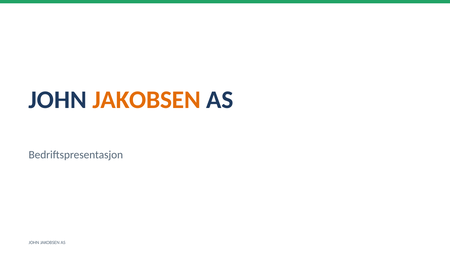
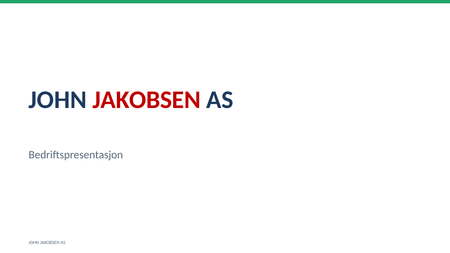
JAKOBSEN at (147, 100) colour: orange -> red
